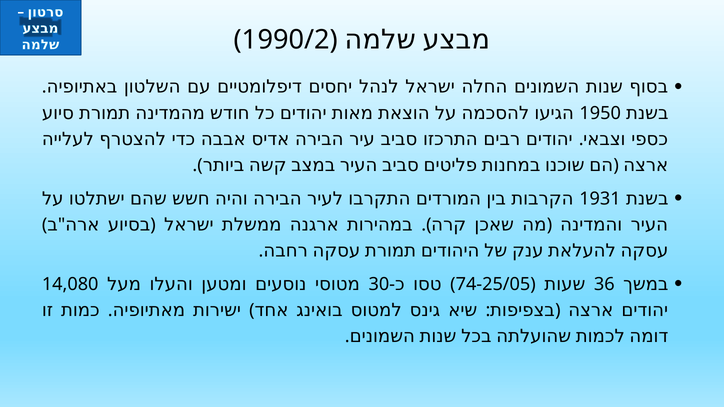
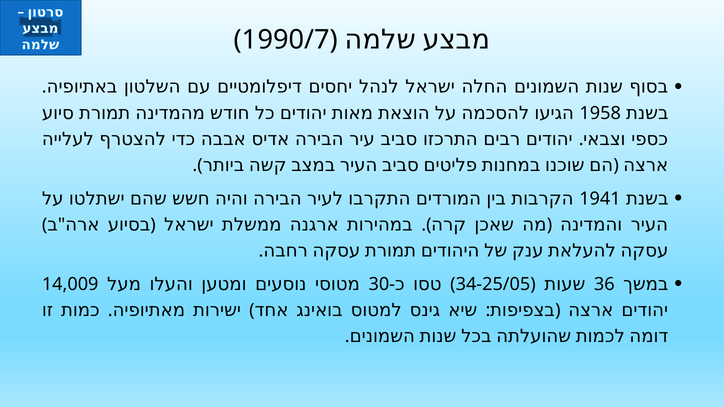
1990/2: 1990/2 -> 1990/7
1950: 1950 -> 1958
1931: 1931 -> 1941
14,080: 14,080 -> 14,009
74-25/05: 74-25/05 -> 34-25/05
